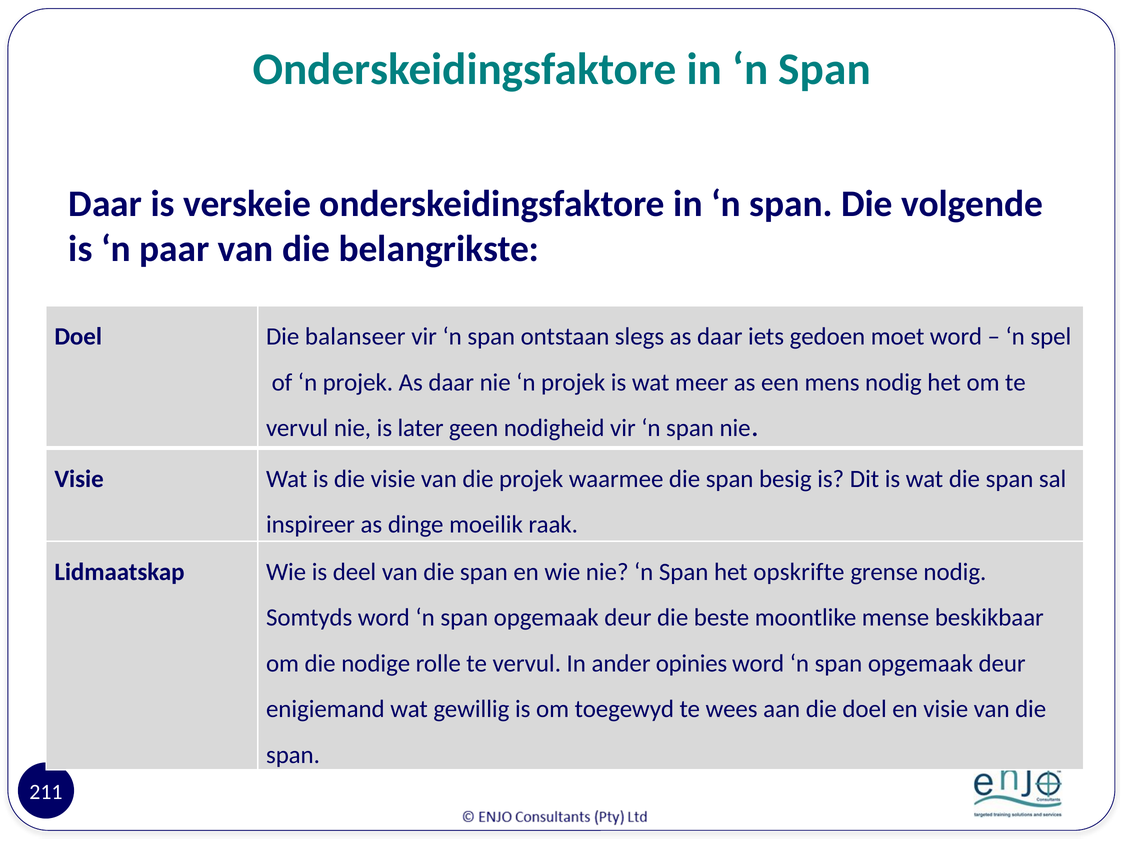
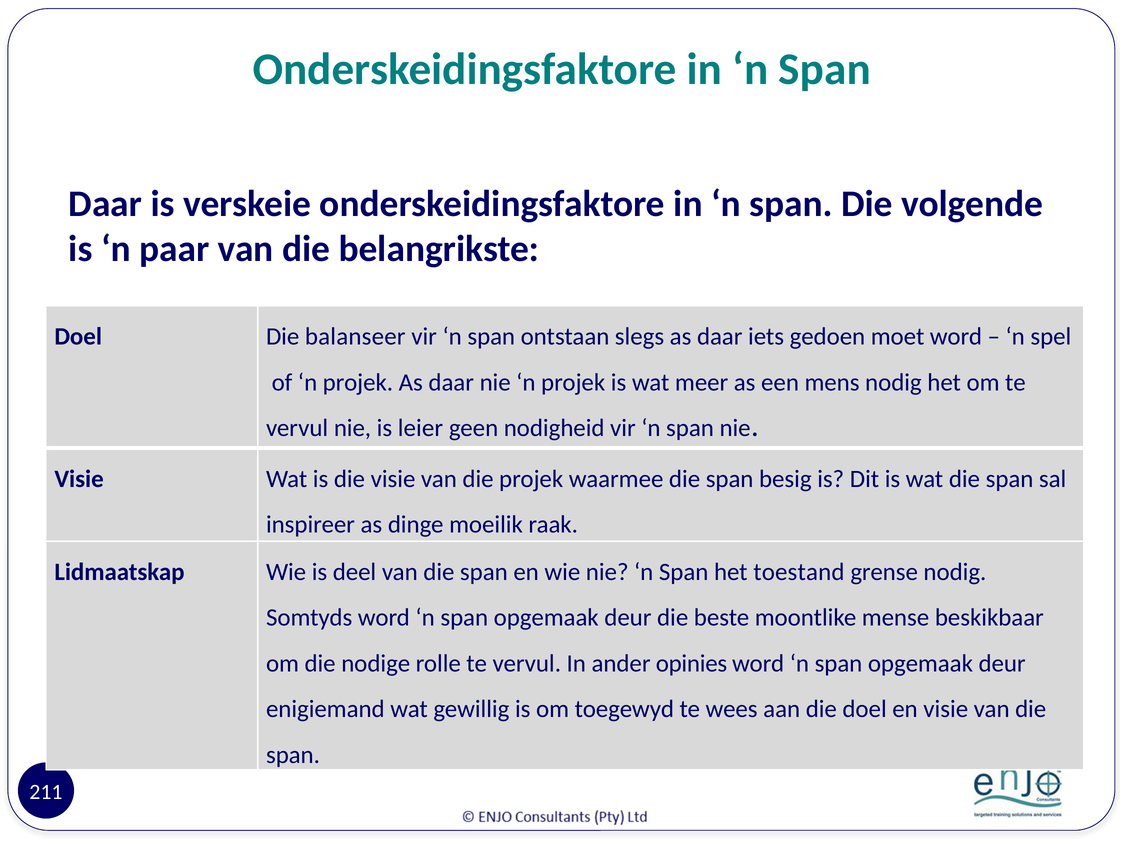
later: later -> leier
opskrifte: opskrifte -> toestand
